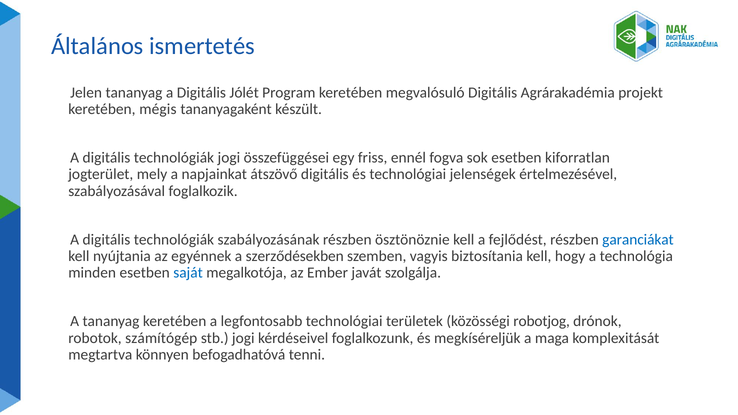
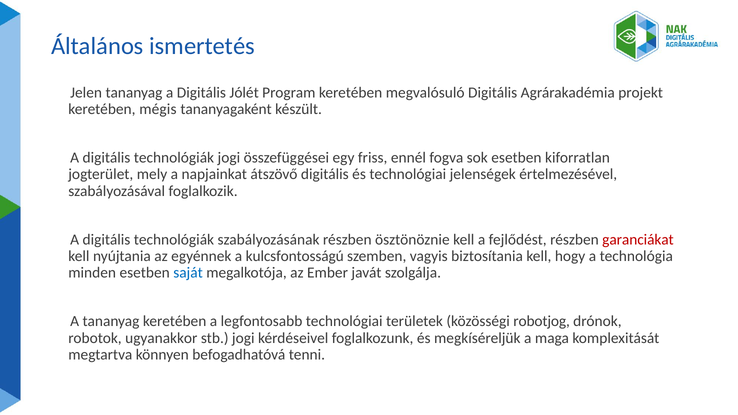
garanciákat colour: blue -> red
szerződésekben: szerződésekben -> kulcsfontosságú
számítógép: számítógép -> ugyanakkor
